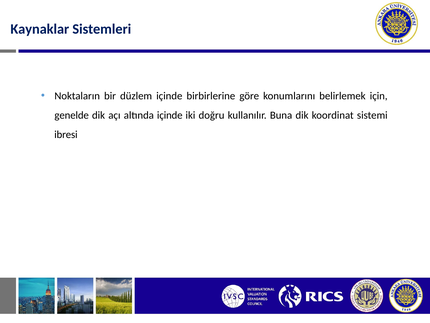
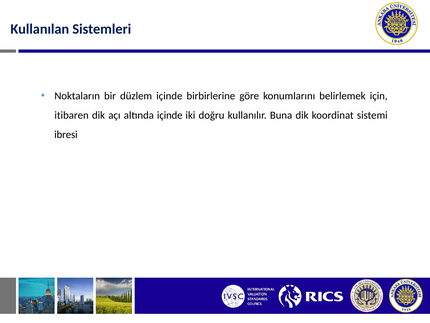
Kaynaklar: Kaynaklar -> Kullanılan
genelde: genelde -> itibaren
